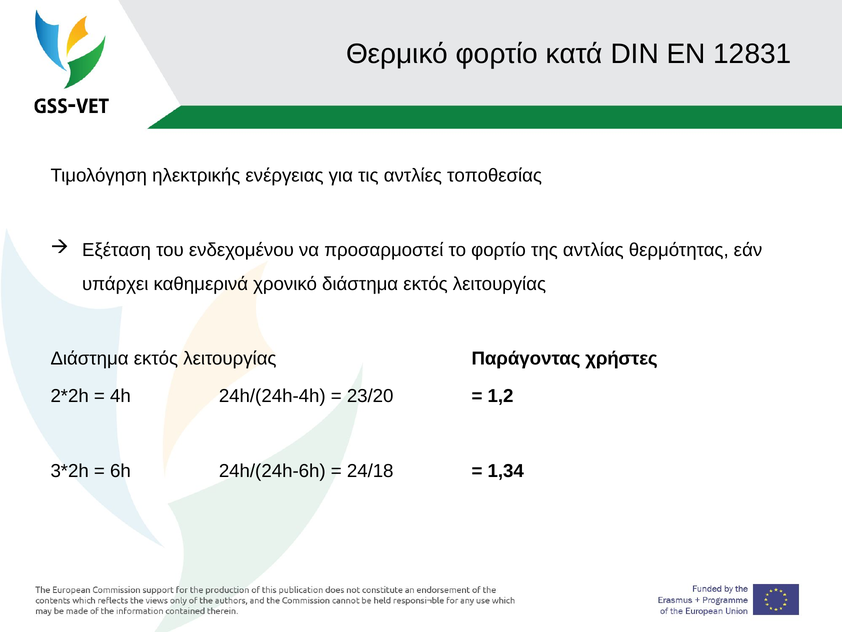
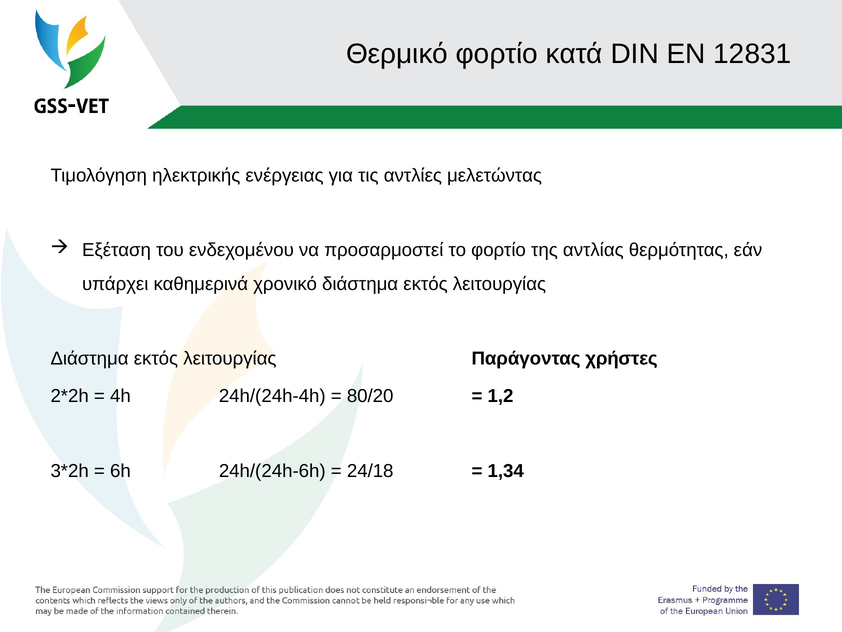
τοποθεσίας: τοποθεσίας -> μελετώντας
23/20: 23/20 -> 80/20
